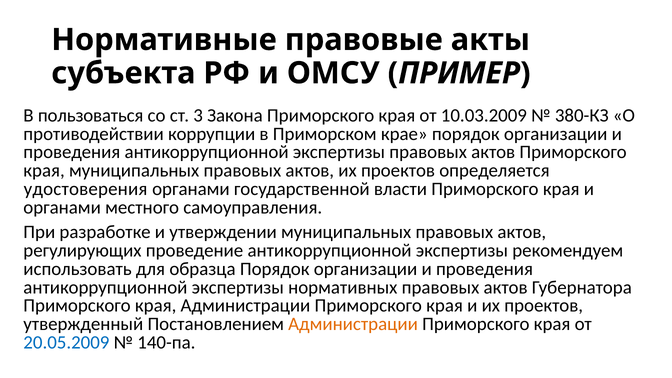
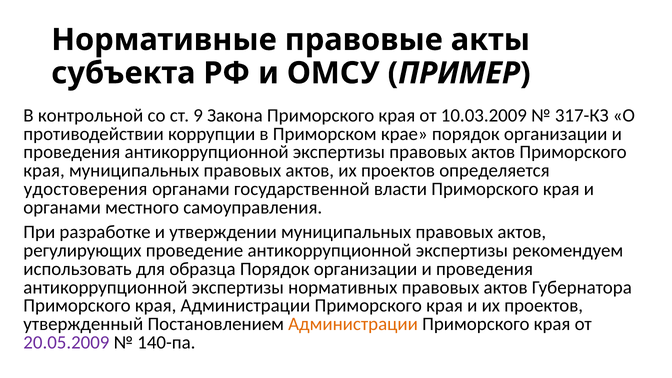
пользоваться: пользоваться -> контрольной
3: 3 -> 9
380-КЗ: 380-КЗ -> 317-КЗ
20.05.2009 colour: blue -> purple
